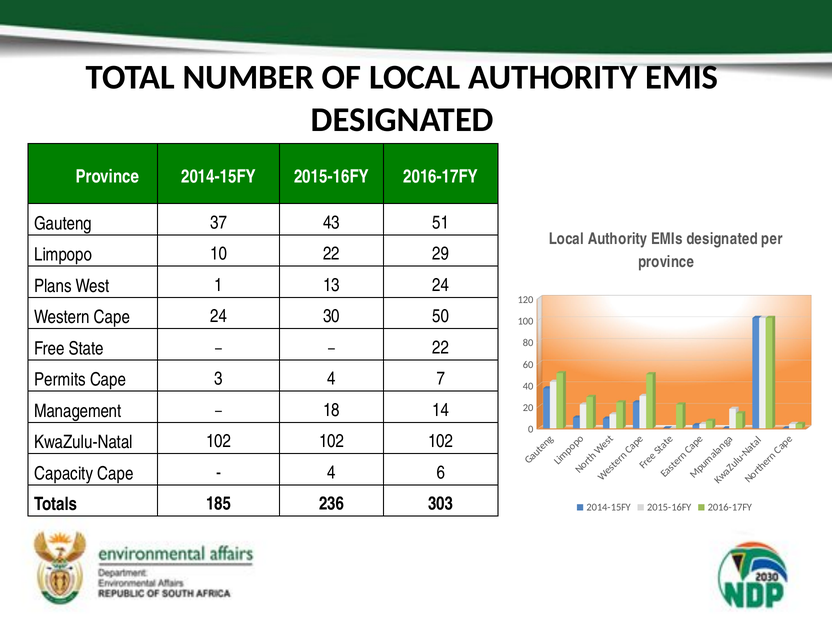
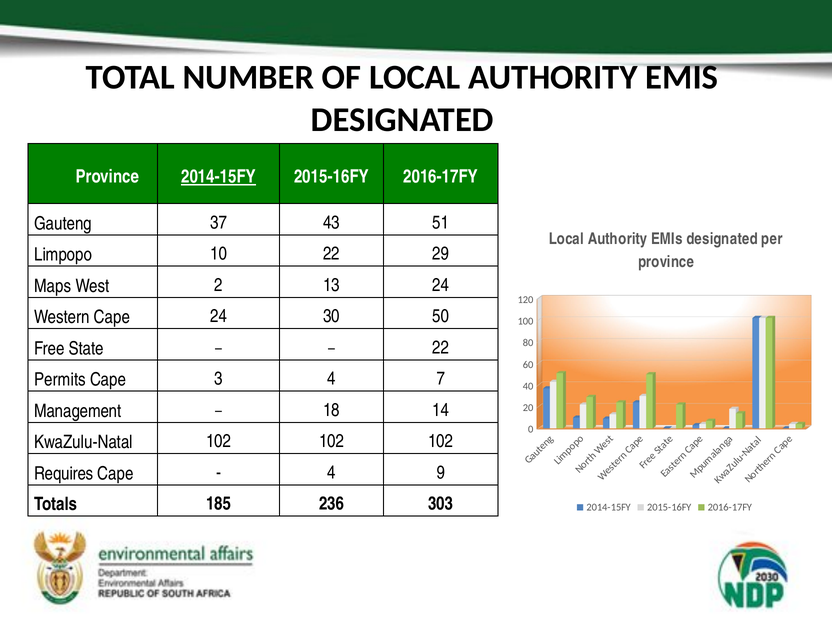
2014-15FY at (219, 177) underline: none -> present
Plans: Plans -> Maps
1: 1 -> 2
Capacity: Capacity -> Requires
6: 6 -> 9
